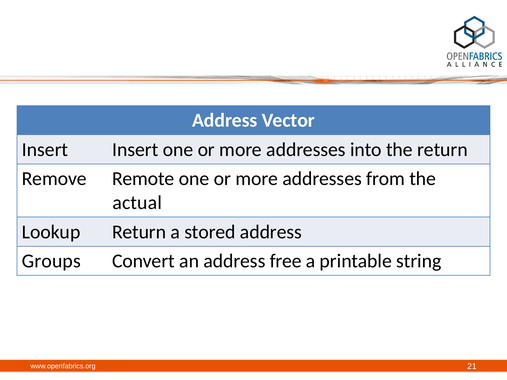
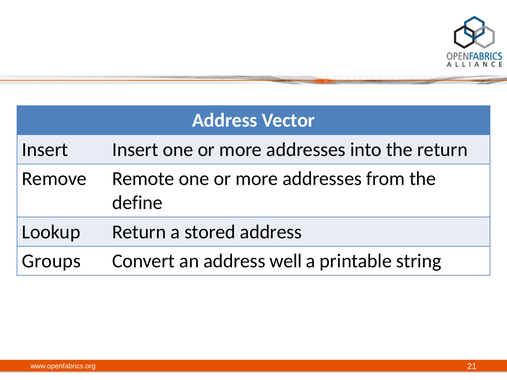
actual: actual -> define
free: free -> well
